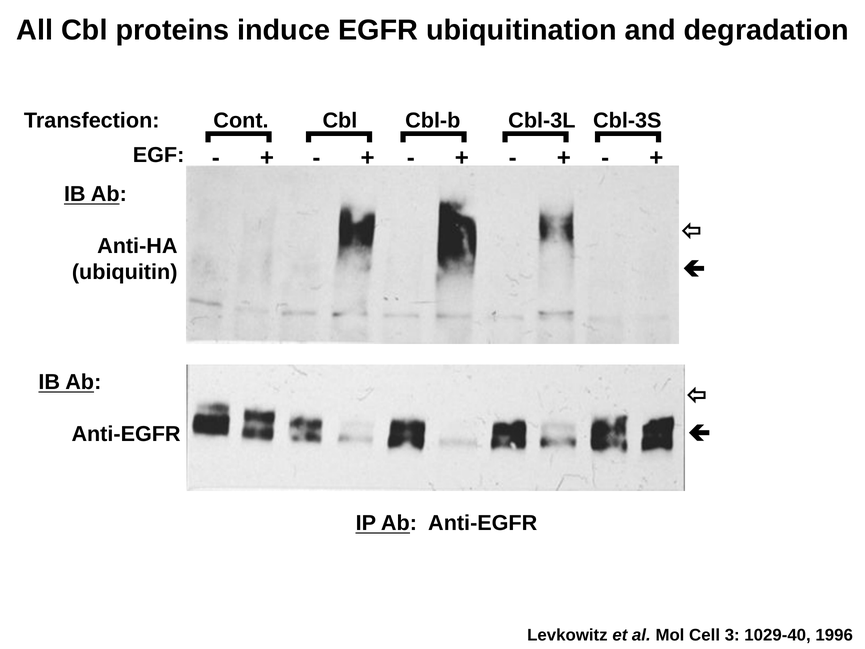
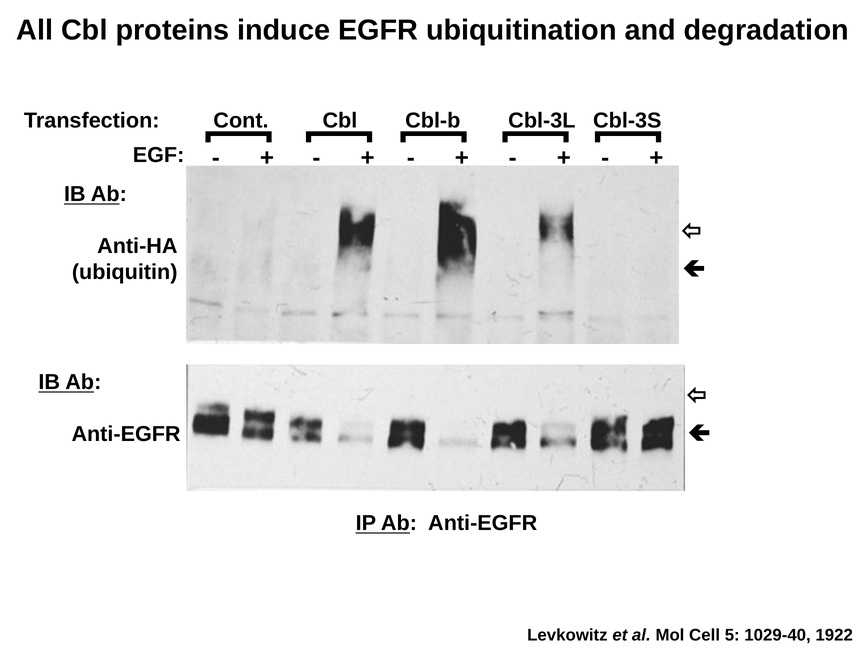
3: 3 -> 5
1996: 1996 -> 1922
